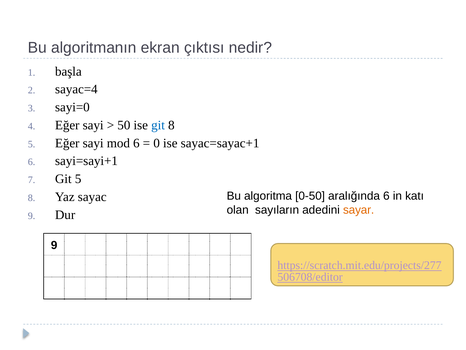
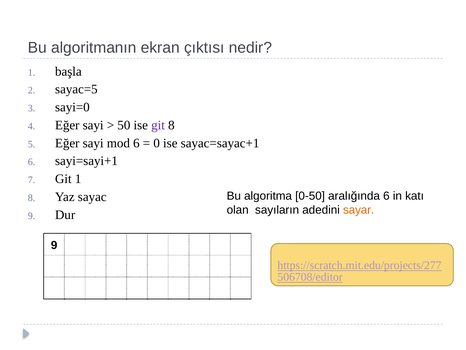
sayac=4: sayac=4 -> sayac=5
git at (158, 125) colour: blue -> purple
Git 5: 5 -> 1
